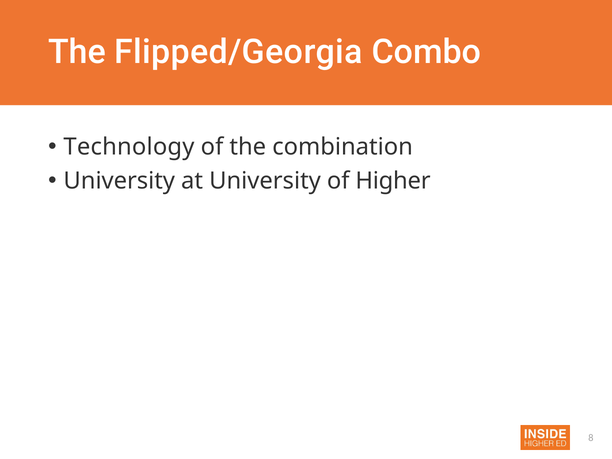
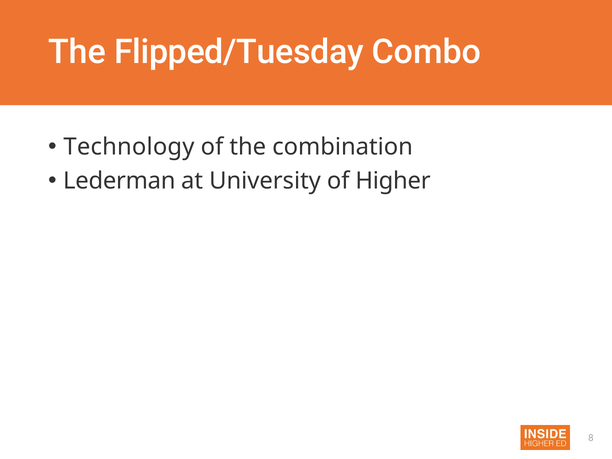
Flipped/Georgia: Flipped/Georgia -> Flipped/Tuesday
University at (119, 181): University -> Lederman
